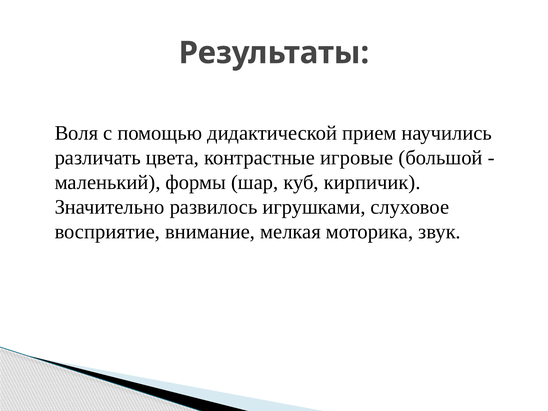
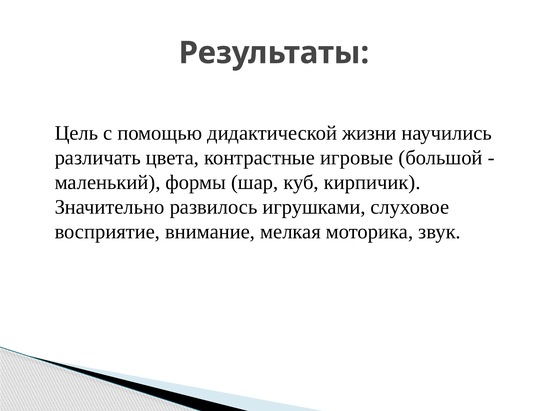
Воля: Воля -> Цель
прием: прием -> жизни
